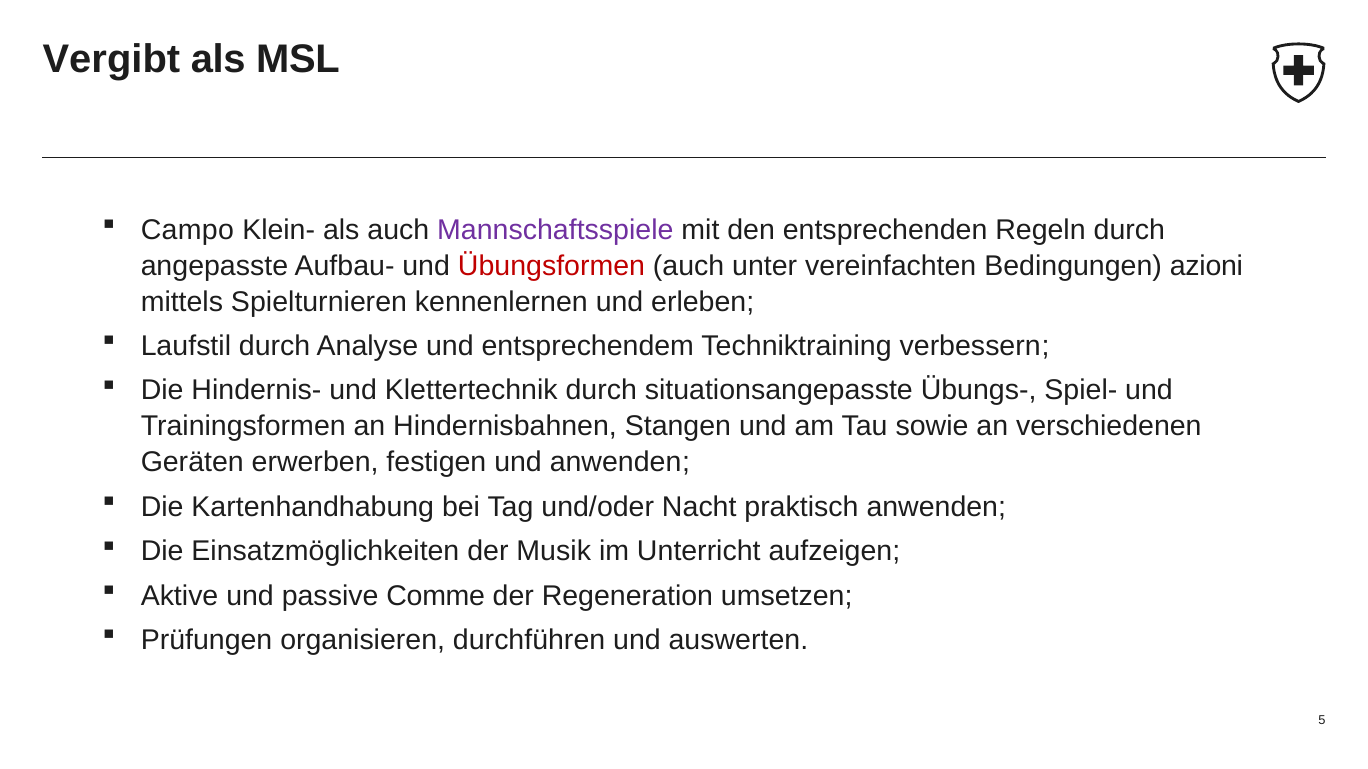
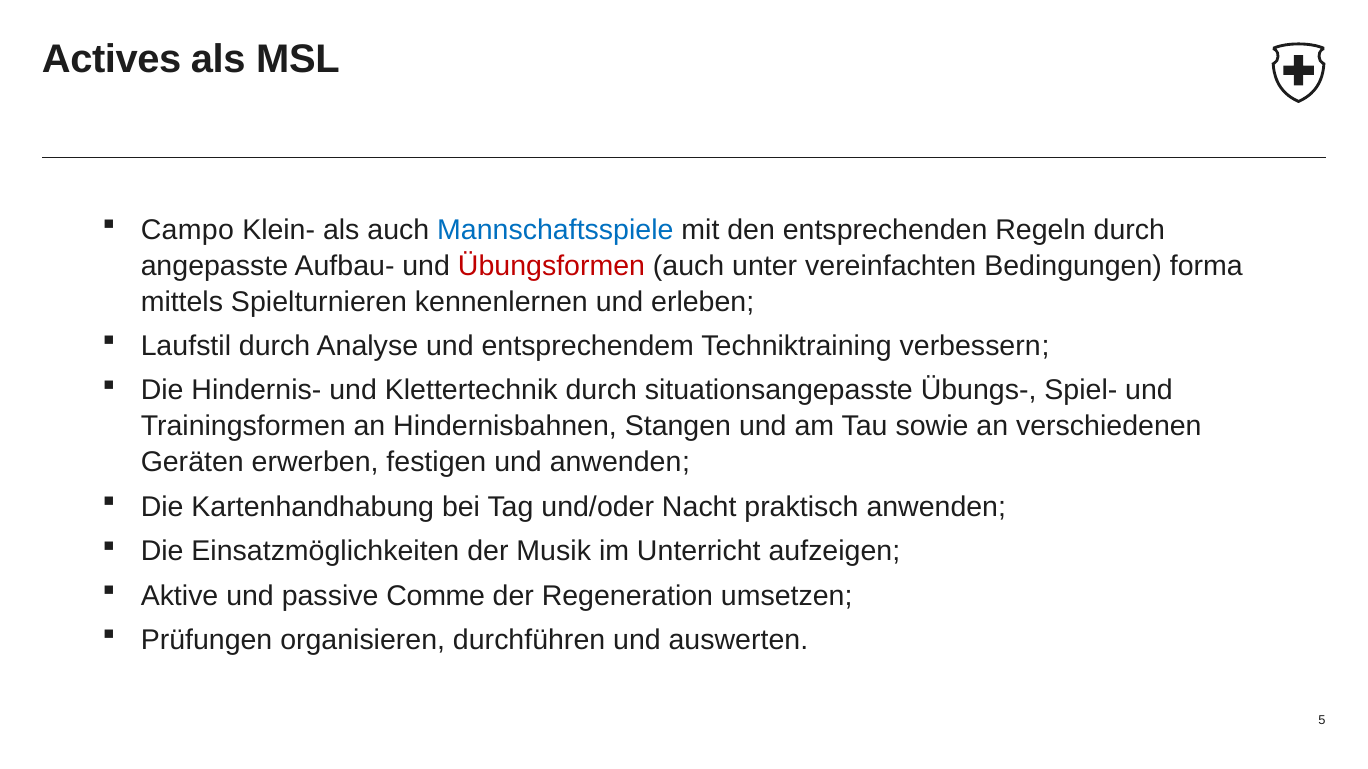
Vergibt: Vergibt -> Actives
Mannschaftsspiele colour: purple -> blue
azioni: azioni -> forma
